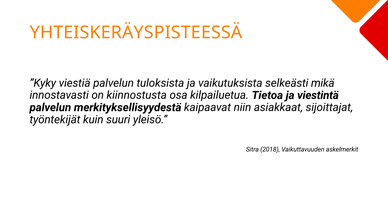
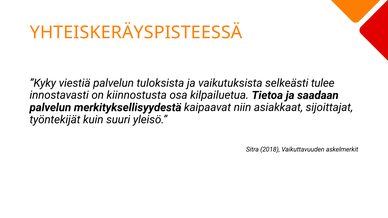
mikä: mikä -> tulee
viestintä: viestintä -> saadaan
